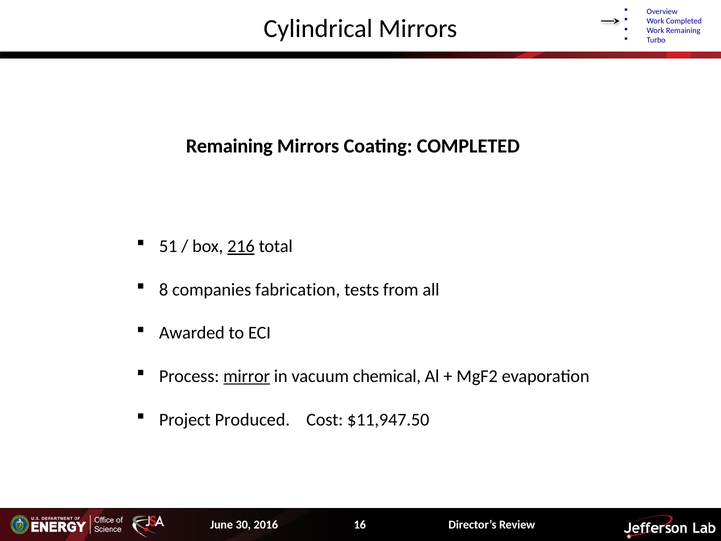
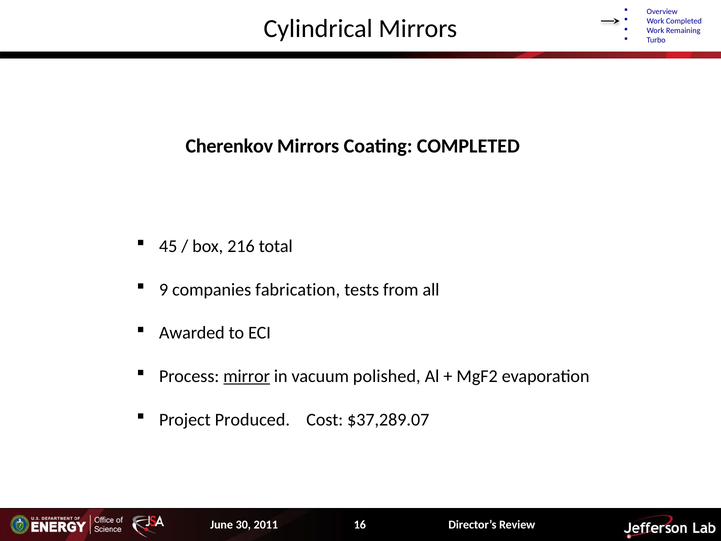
Remaining at (229, 146): Remaining -> Cherenkov
51: 51 -> 45
216 underline: present -> none
8: 8 -> 9
chemical: chemical -> polished
$11,947.50: $11,947.50 -> $37,289.07
2016: 2016 -> 2011
